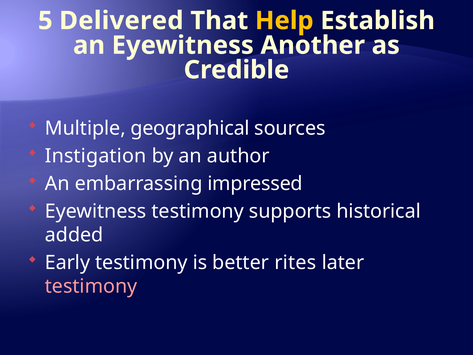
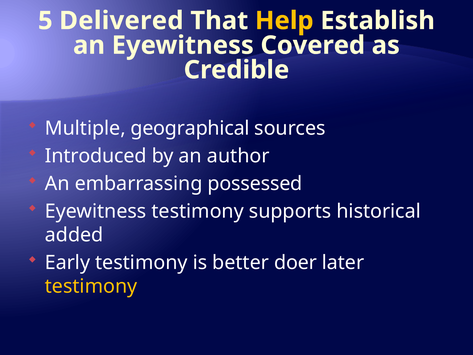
Another: Another -> Covered
Instigation: Instigation -> Introduced
impressed: impressed -> possessed
rites: rites -> doer
testimony at (91, 286) colour: pink -> yellow
